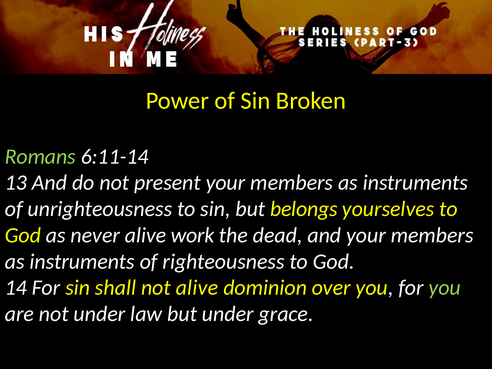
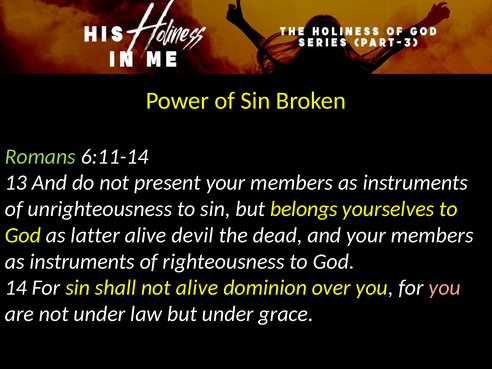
never: never -> latter
work: work -> devil
you at (445, 288) colour: light green -> pink
